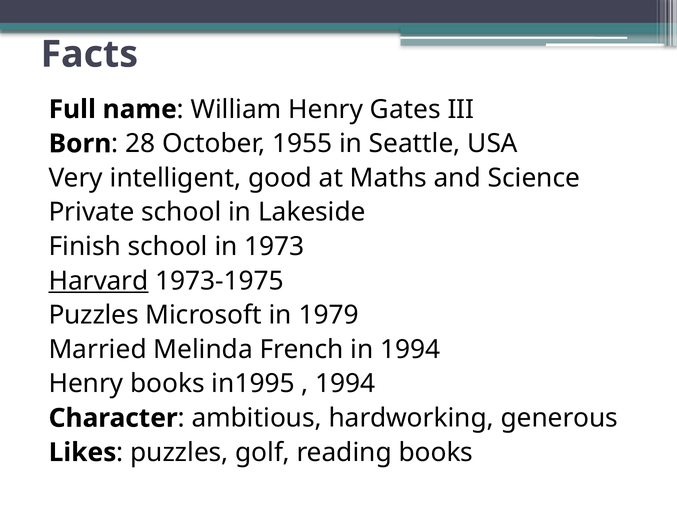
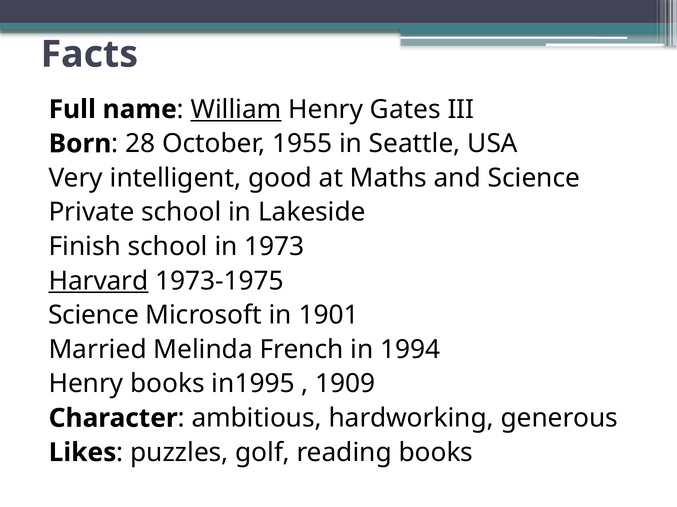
William underline: none -> present
Puzzles at (94, 316): Puzzles -> Science
1979: 1979 -> 1901
1994 at (345, 384): 1994 -> 1909
